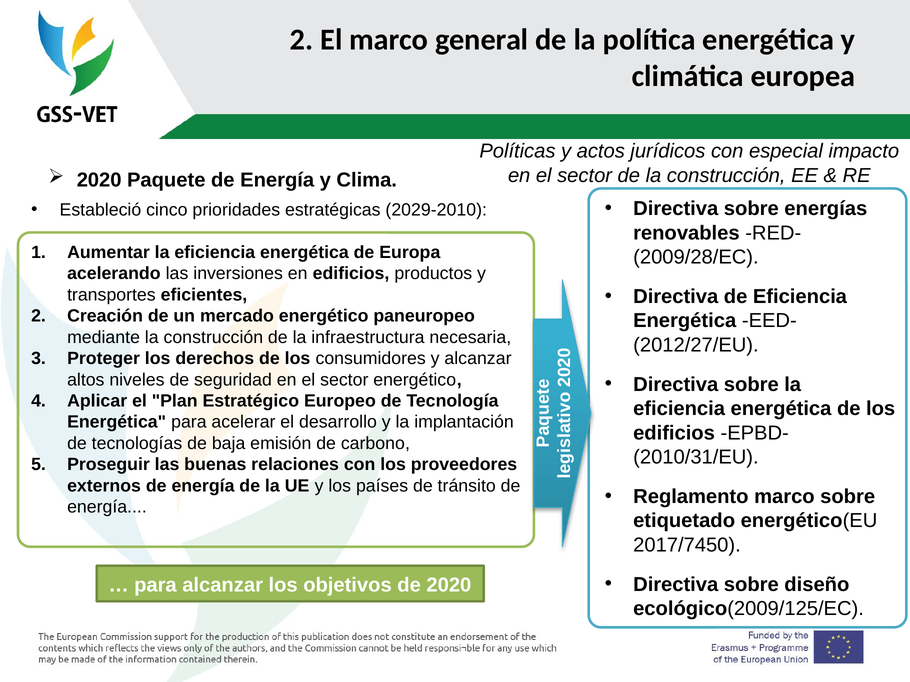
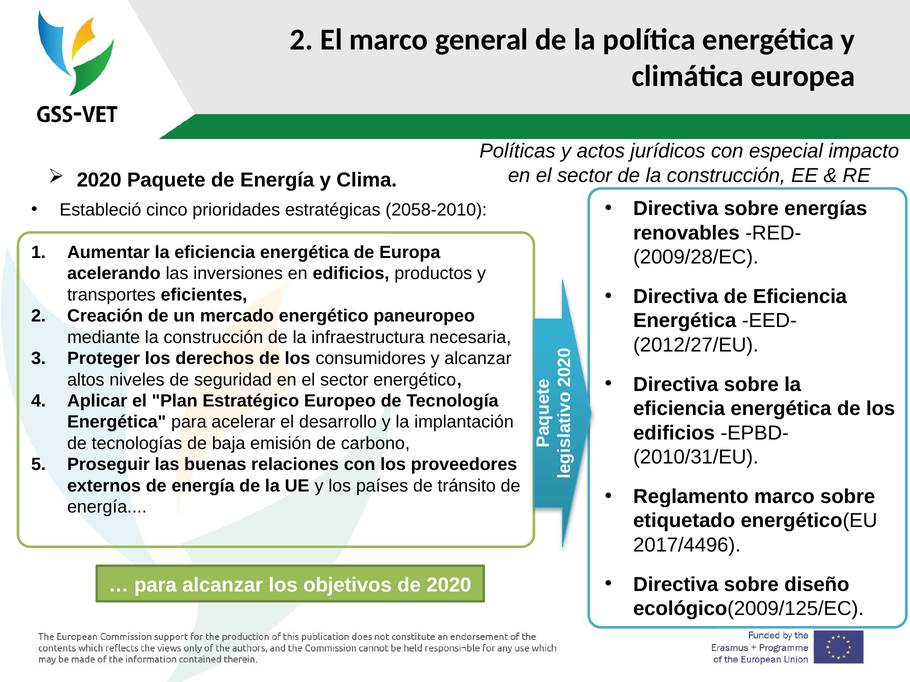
2029-2010: 2029-2010 -> 2058-2010
2017/7450: 2017/7450 -> 2017/4496
